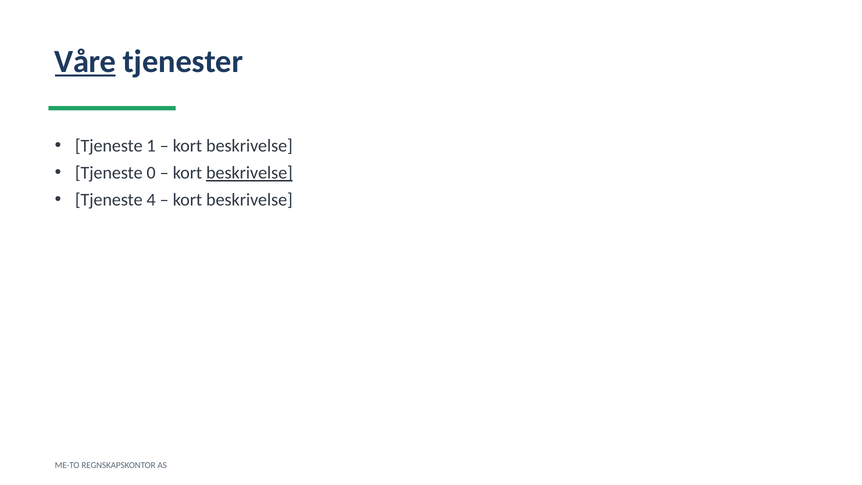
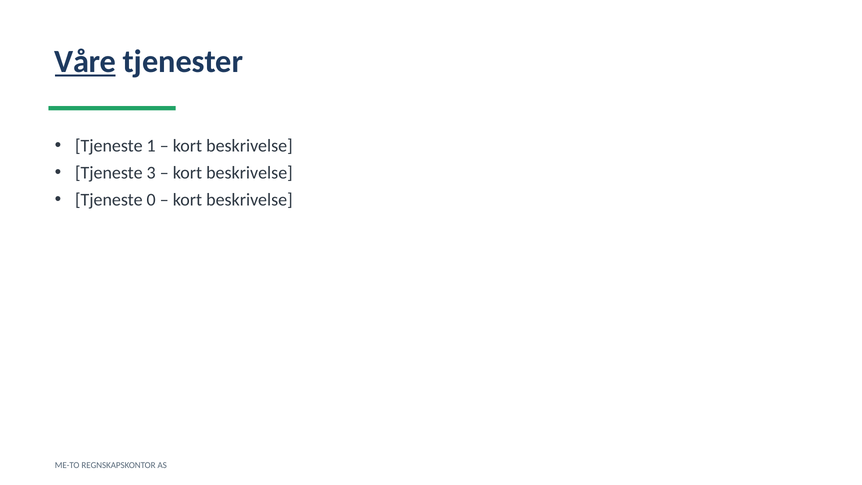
0: 0 -> 3
beskrivelse at (249, 173) underline: present -> none
4: 4 -> 0
